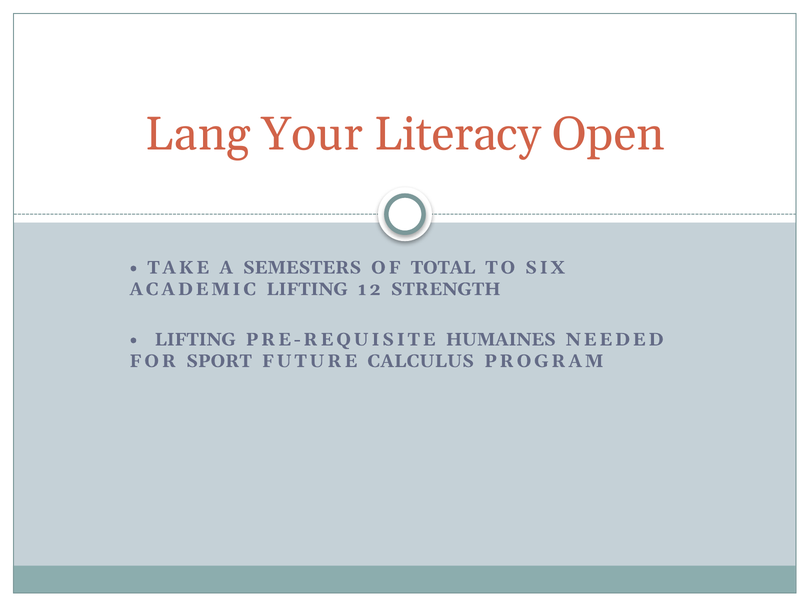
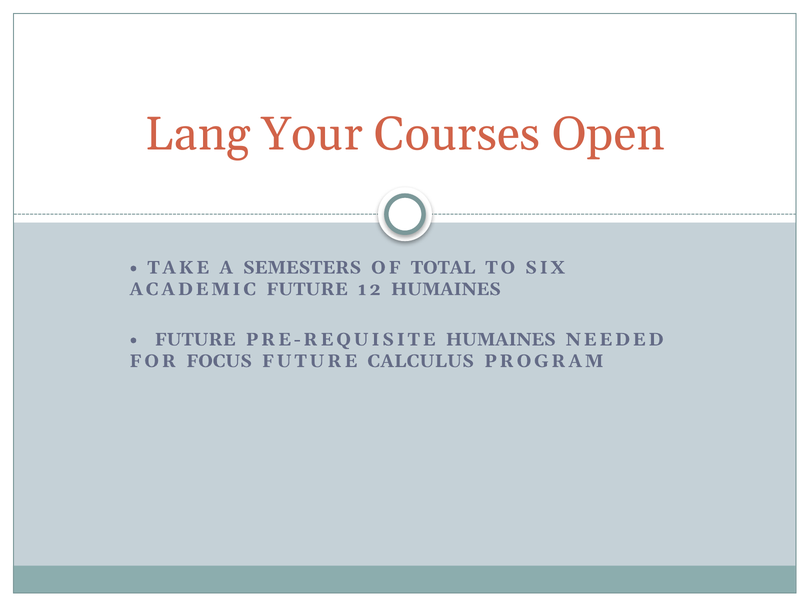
Literacy: Literacy -> Courses
ACADEMIC LIFTING: LIFTING -> FUTURE
12 STRENGTH: STRENGTH -> HUMAINES
LIFTING at (195, 340): LIFTING -> FUTURE
SPORT: SPORT -> FOCUS
